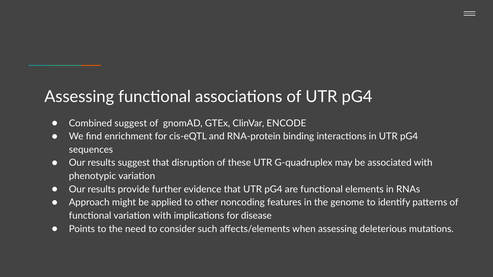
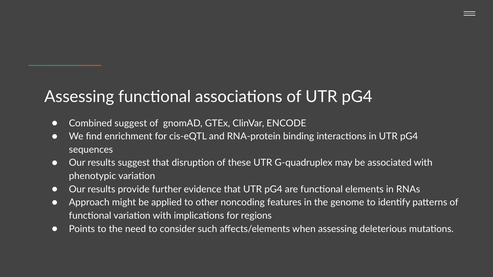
disease: disease -> regions
